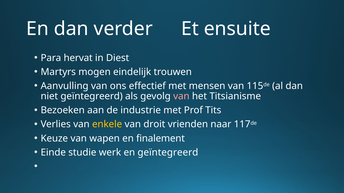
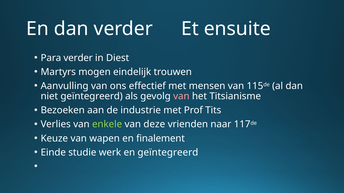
Para hervat: hervat -> verder
enkele colour: yellow -> light green
droit: droit -> deze
